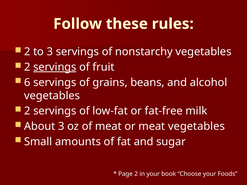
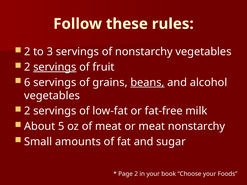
beans underline: none -> present
About 3: 3 -> 5
meat vegetables: vegetables -> nonstarchy
